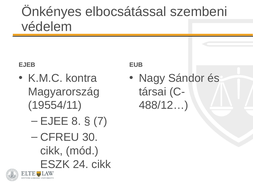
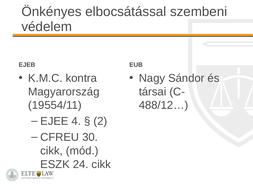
8: 8 -> 4
7: 7 -> 2
